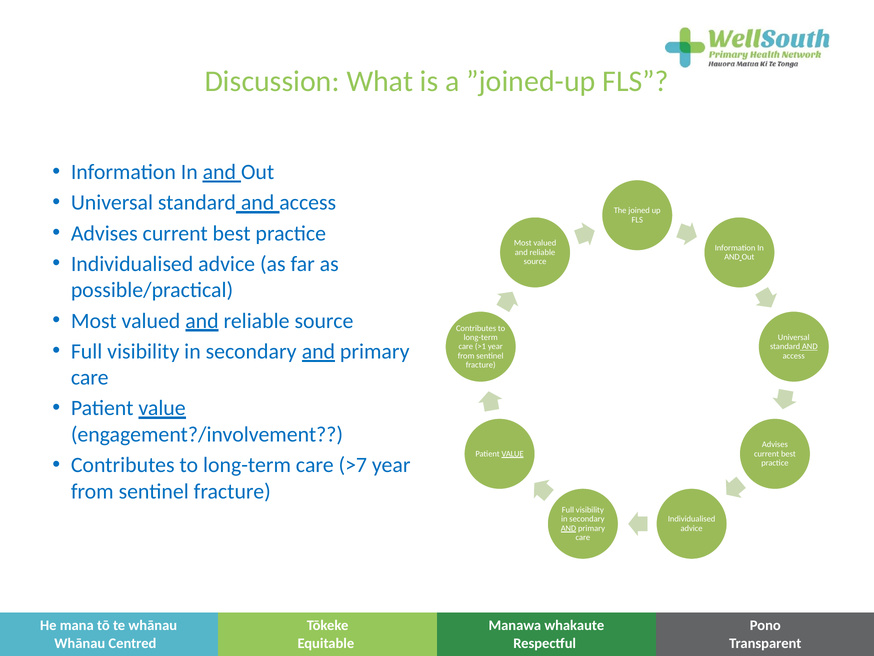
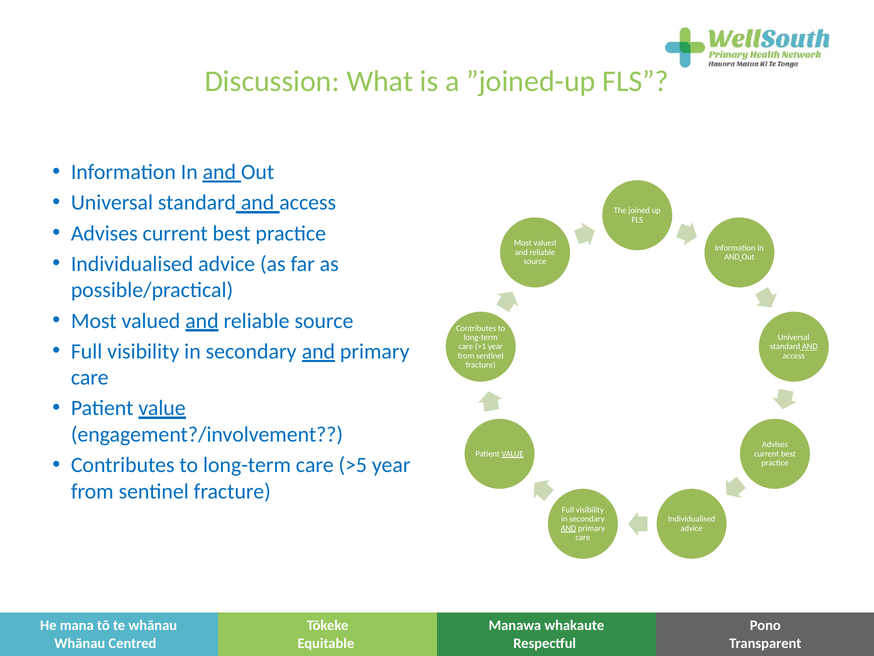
>7: >7 -> >5
